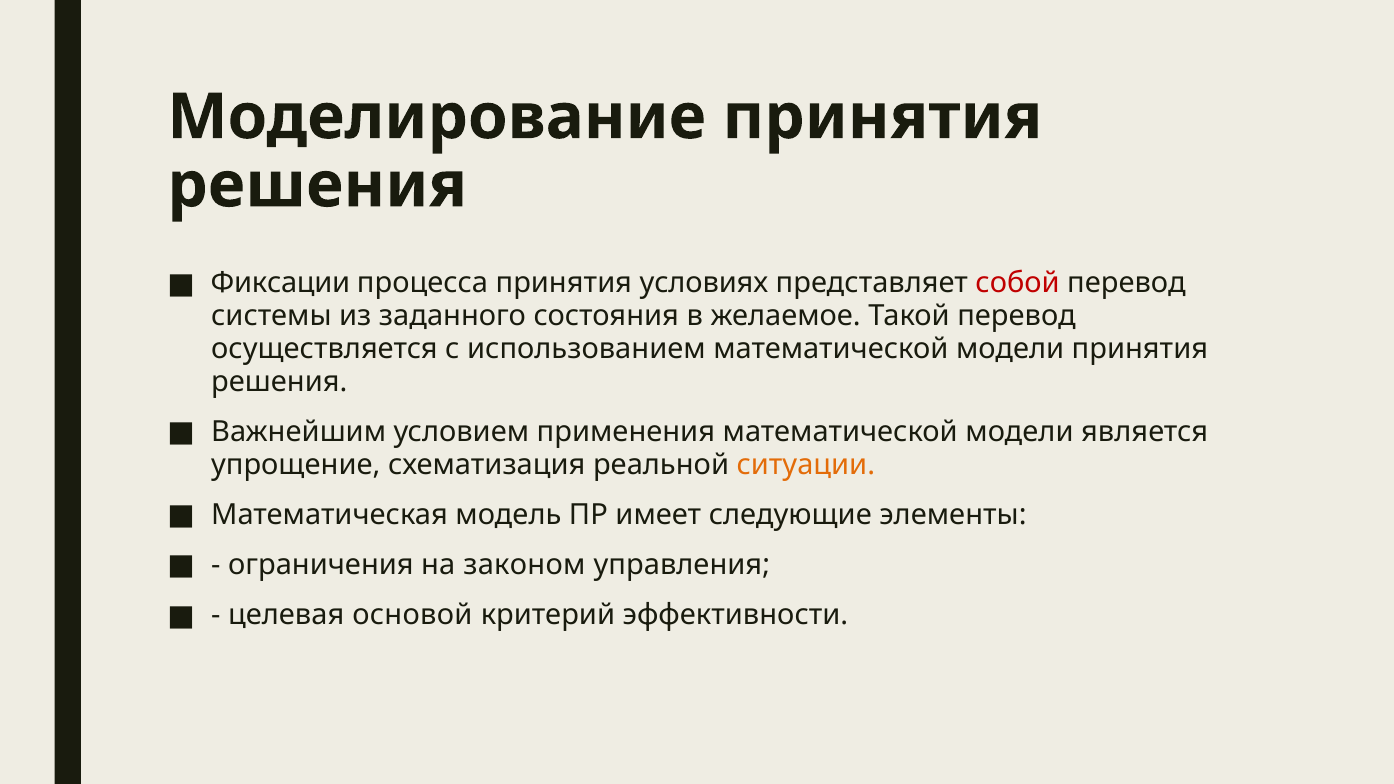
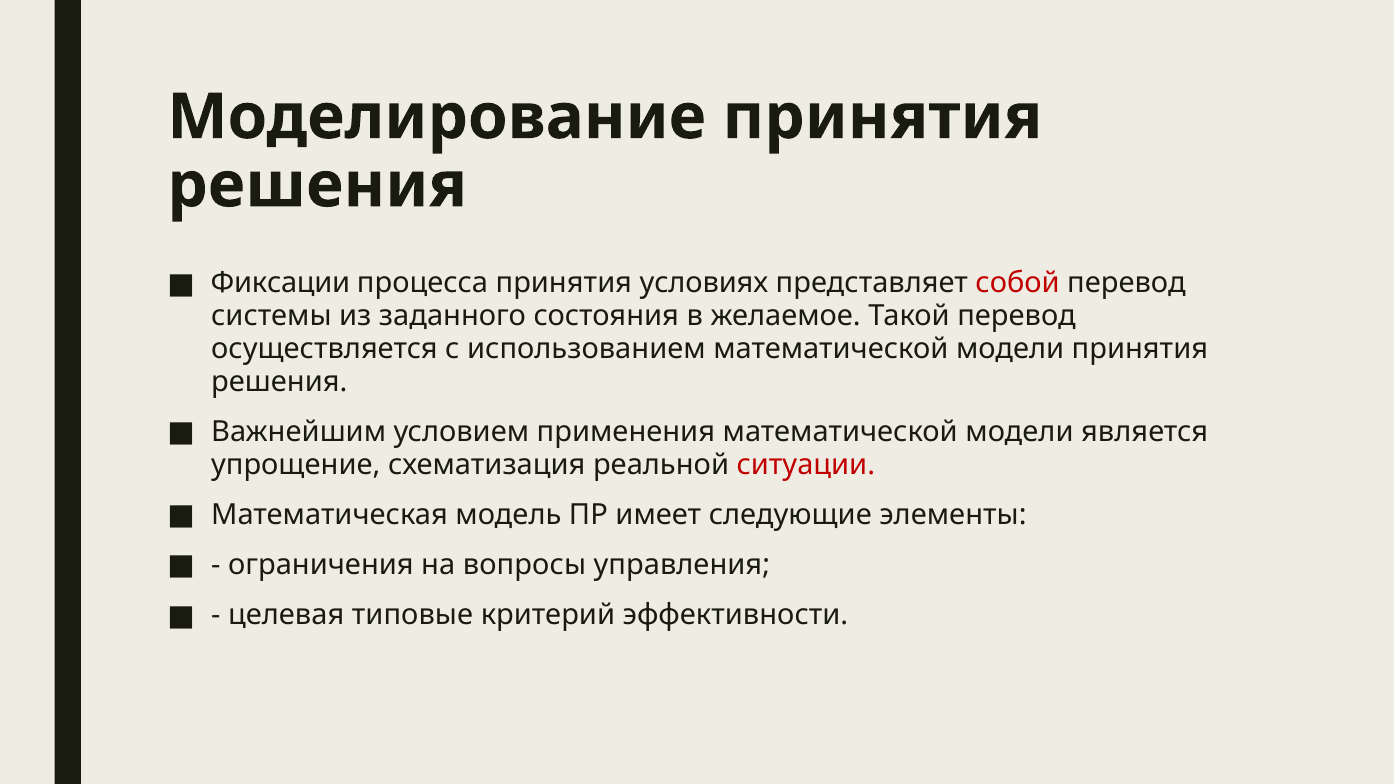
ситуации colour: orange -> red
законом: законом -> вопросы
основой: основой -> типовые
